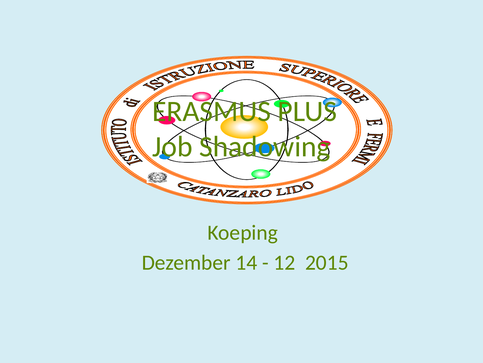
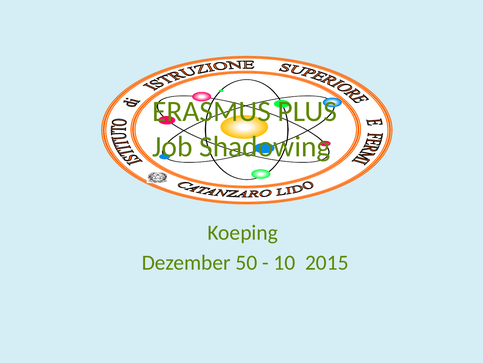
14: 14 -> 50
12: 12 -> 10
